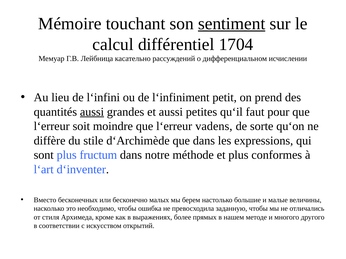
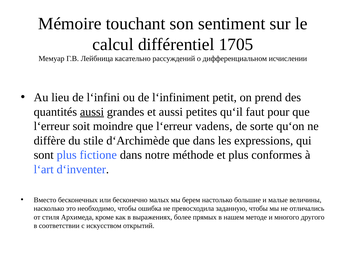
sentiment underline: present -> none
1704: 1704 -> 1705
fructum: fructum -> fictione
